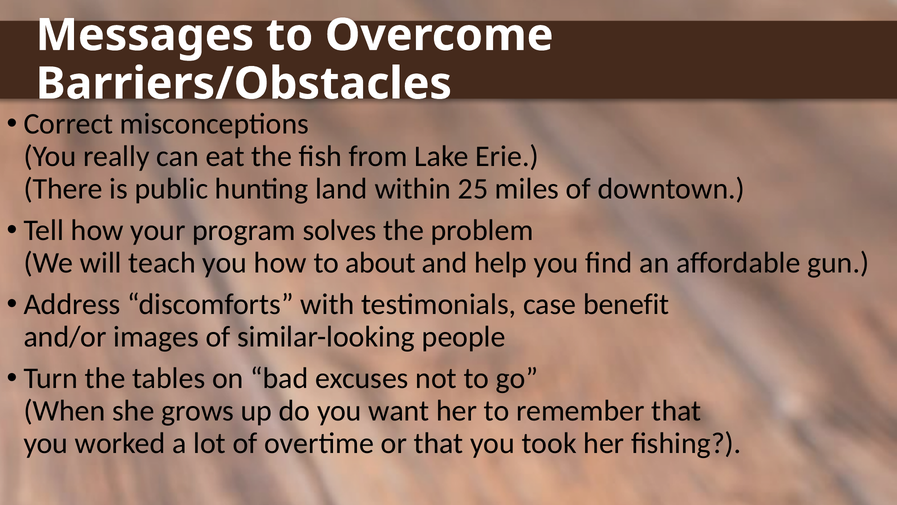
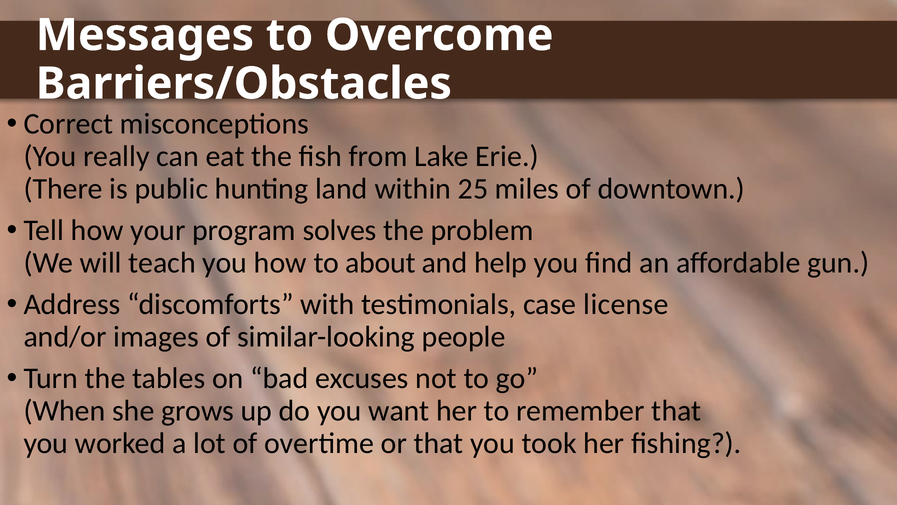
benefit: benefit -> license
